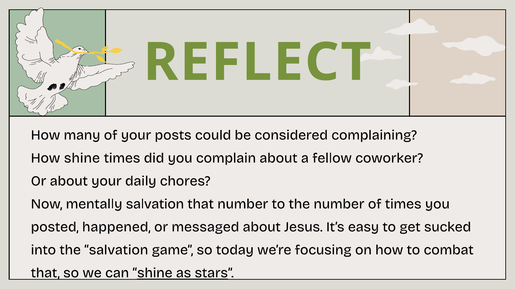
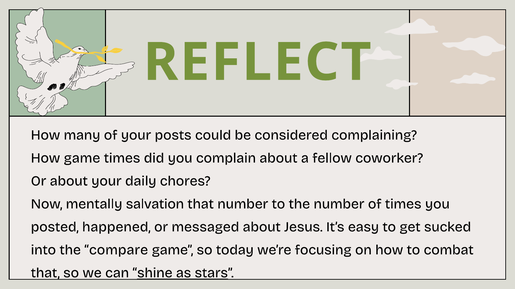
How shine: shine -> game
the salvation: salvation -> compare
